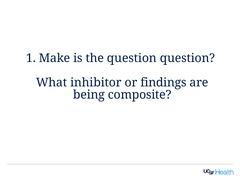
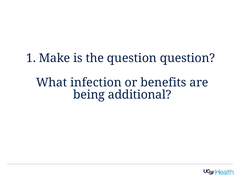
inhibitor: inhibitor -> infection
findings: findings -> benefits
composite: composite -> additional
